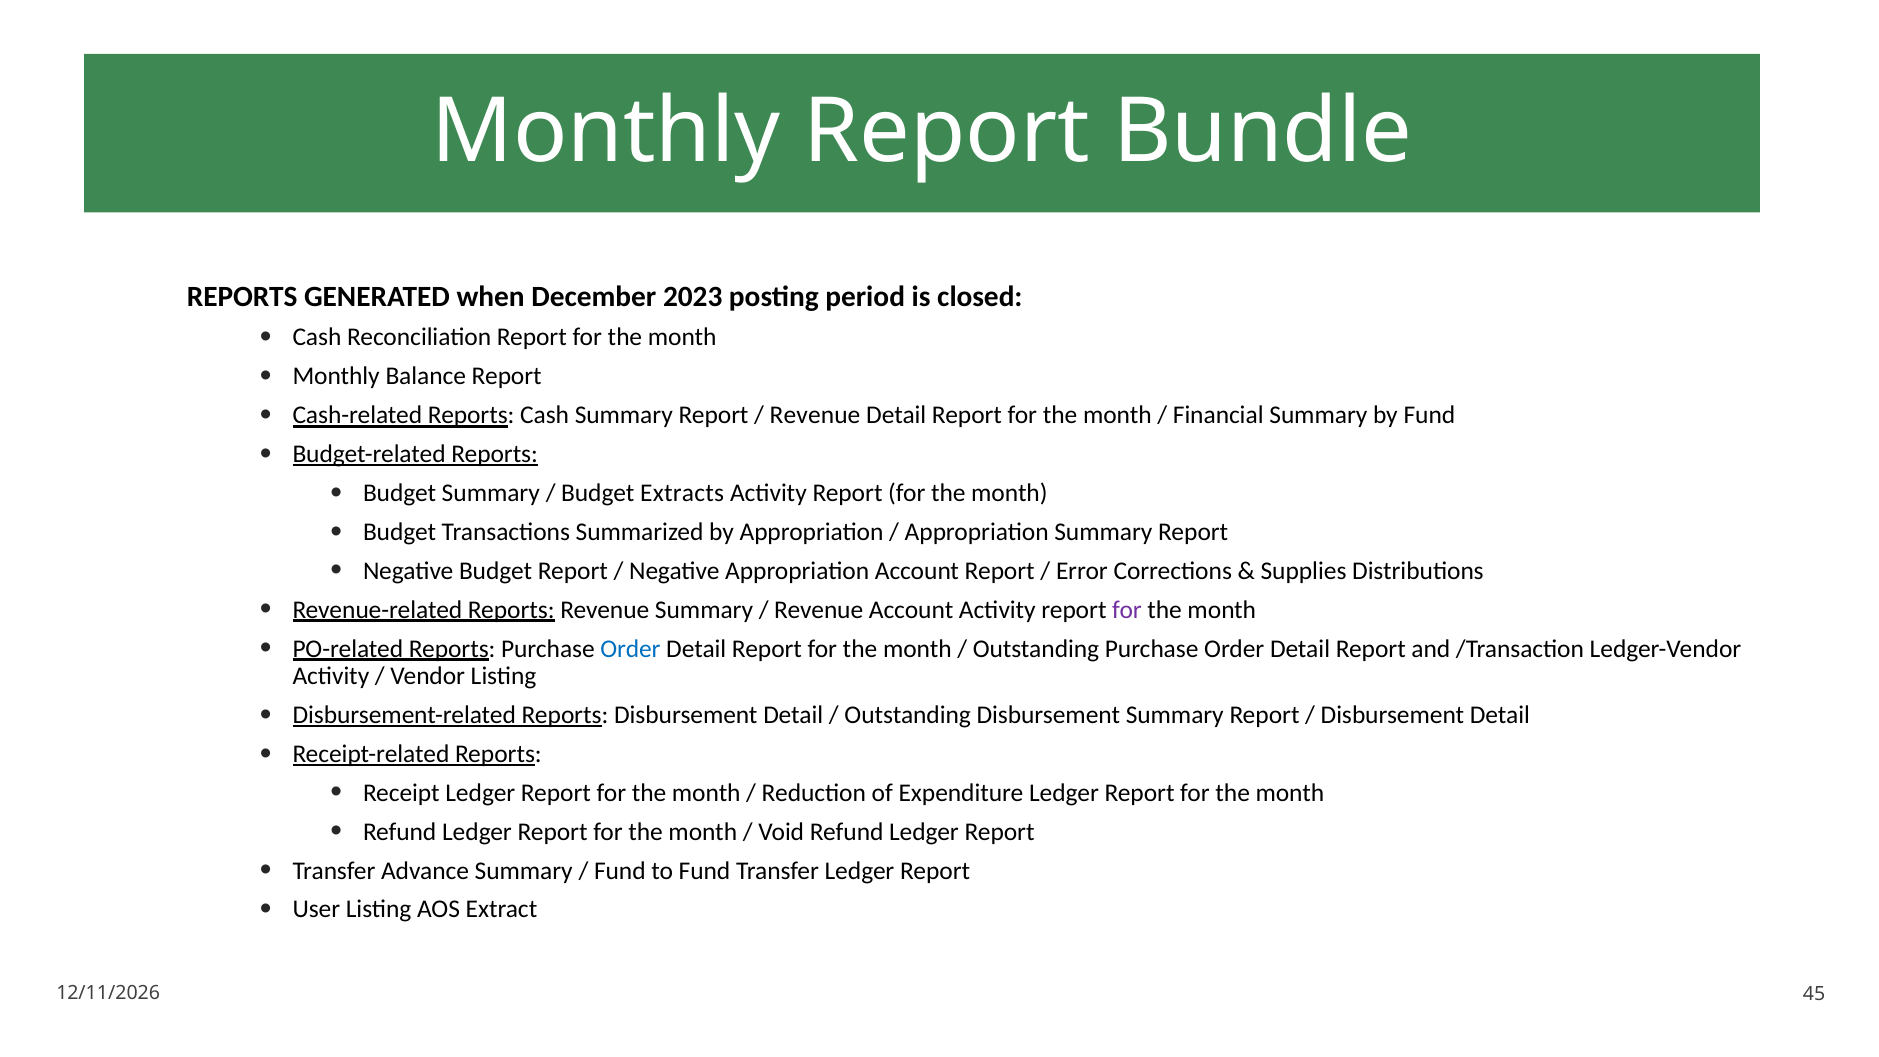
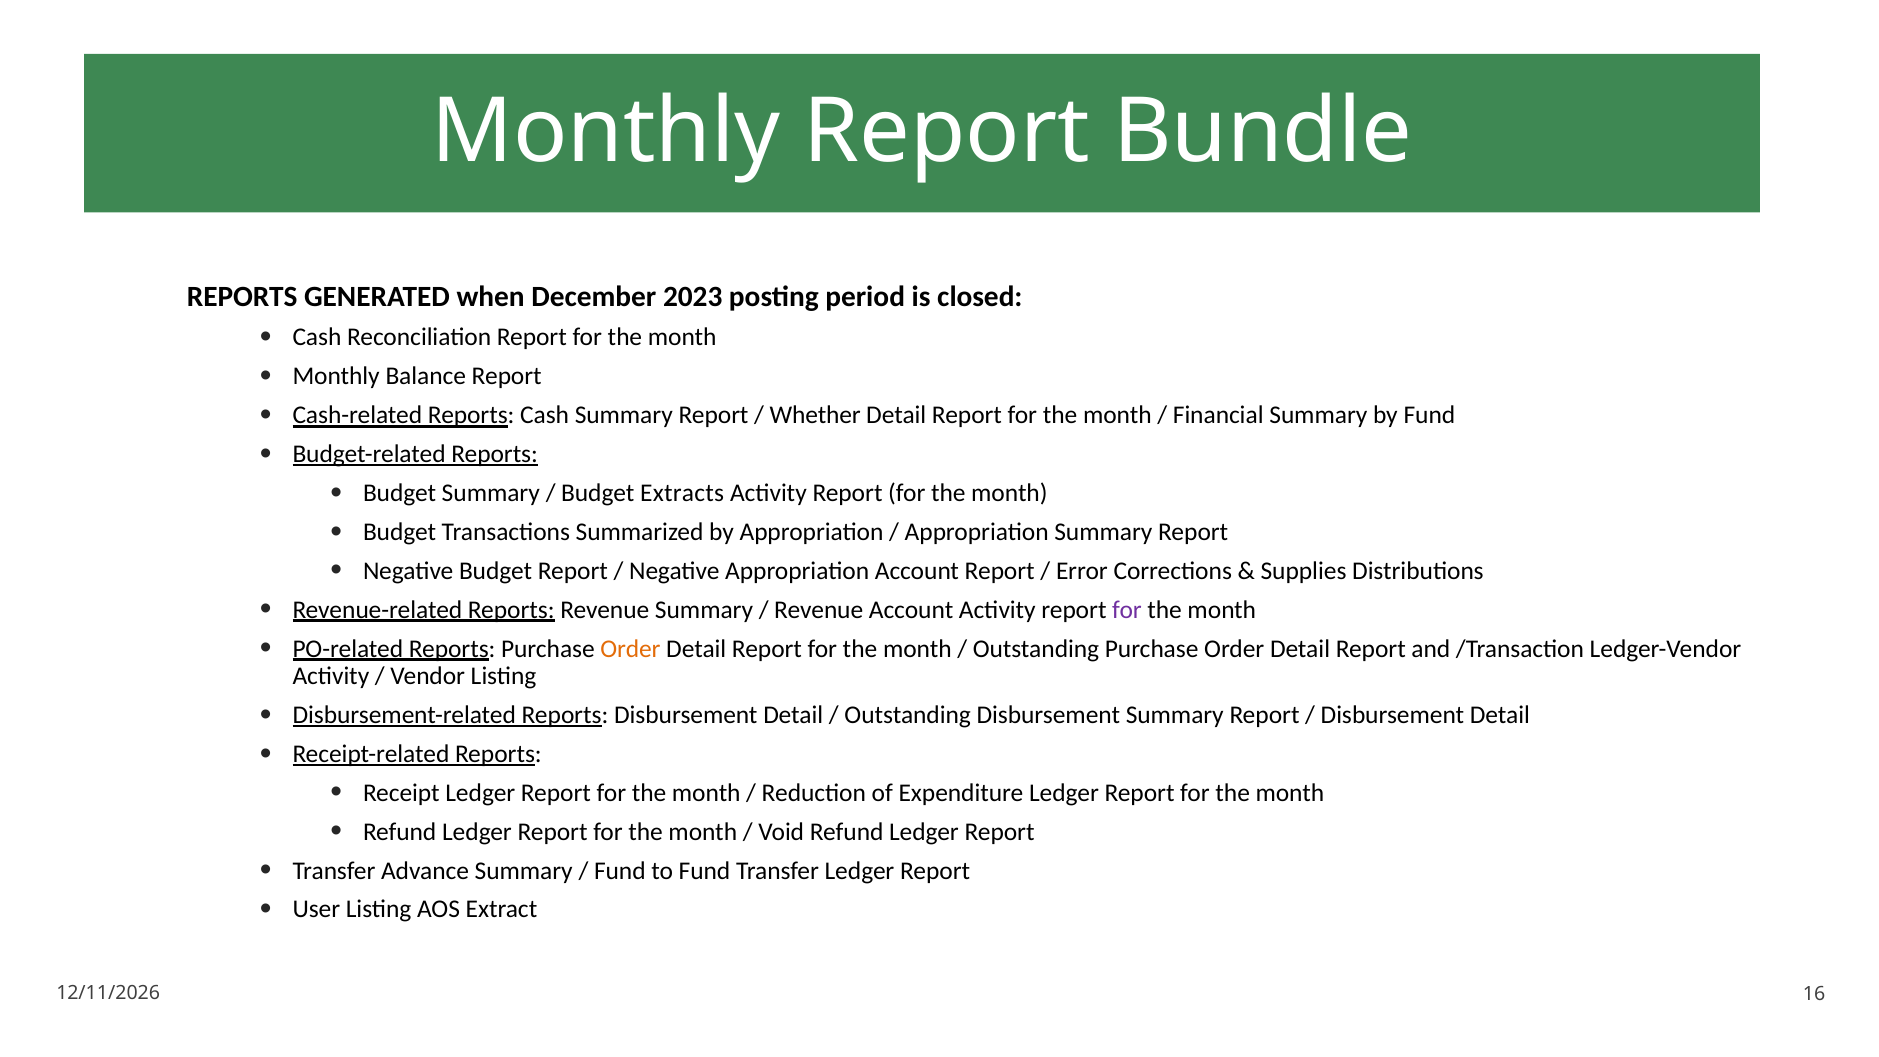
Revenue at (815, 415): Revenue -> Whether
Order at (631, 649) colour: blue -> orange
45: 45 -> 16
